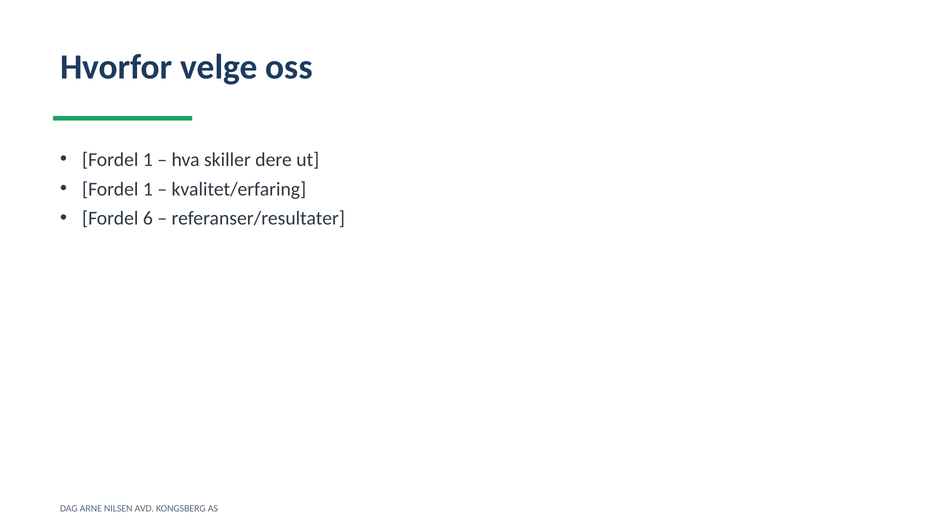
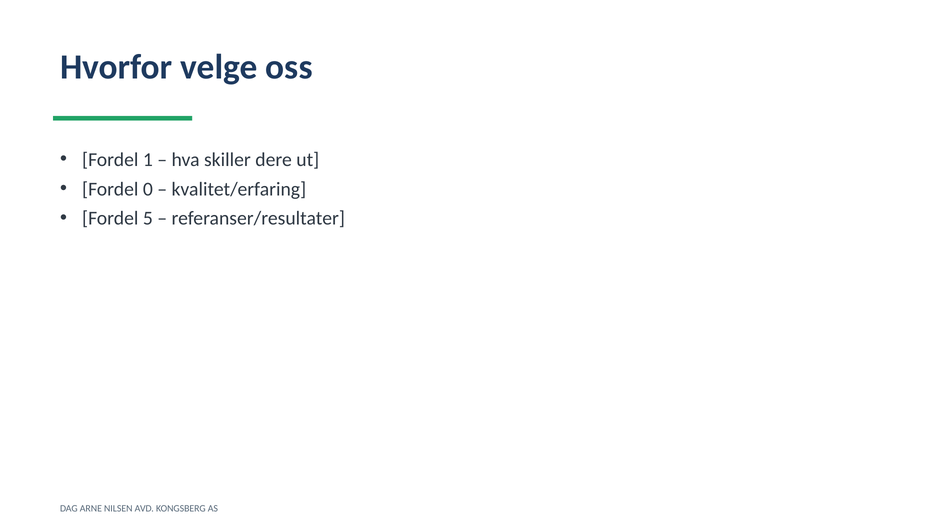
1 at (148, 189): 1 -> 0
6: 6 -> 5
